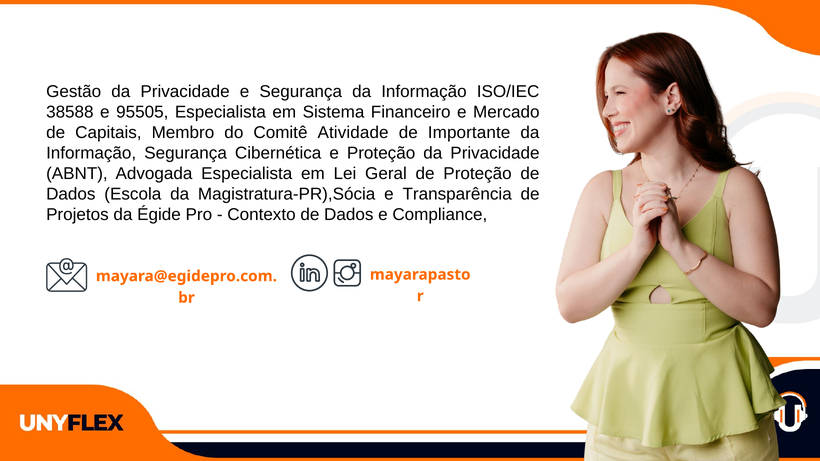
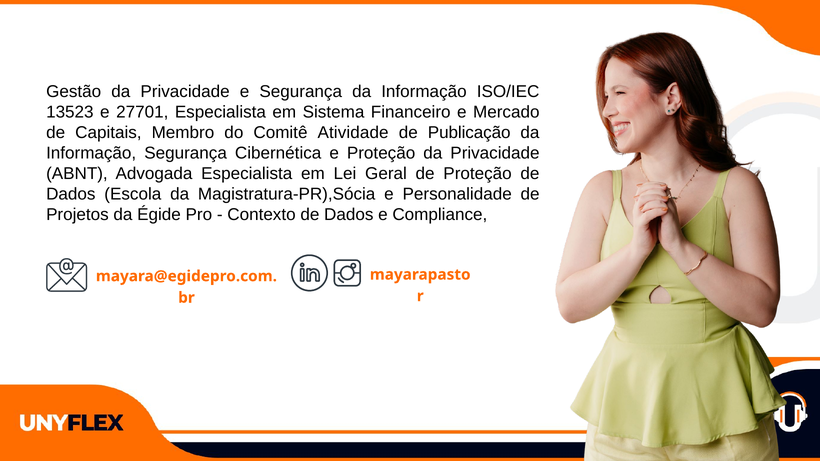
38588: 38588 -> 13523
95505: 95505 -> 27701
Importante: Importante -> Publicação
Transparência: Transparência -> Personalidade
